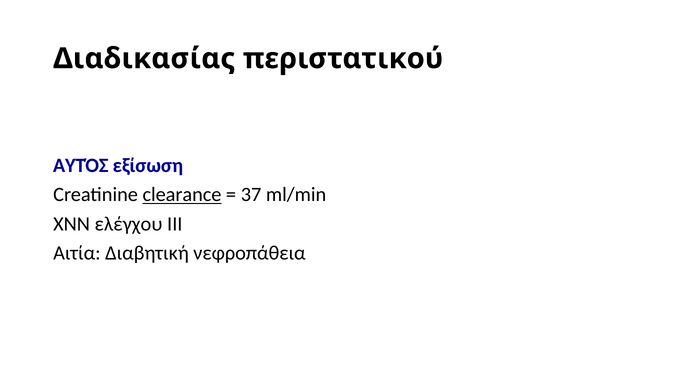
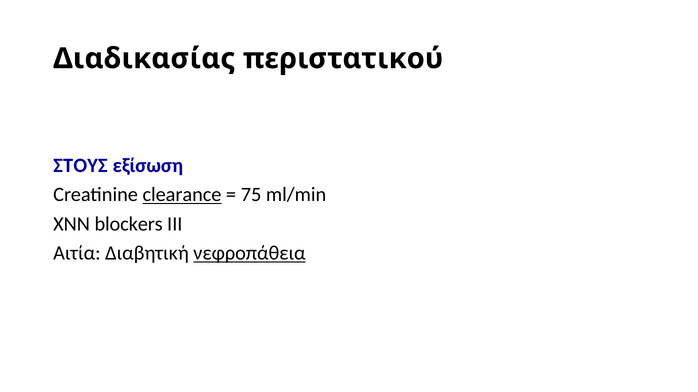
ΑΥΤΌΣ: ΑΥΤΌΣ -> ΣΤΟΥΣ
37: 37 -> 75
ελέγχου: ελέγχου -> blockers
νεφροπάθεια underline: none -> present
